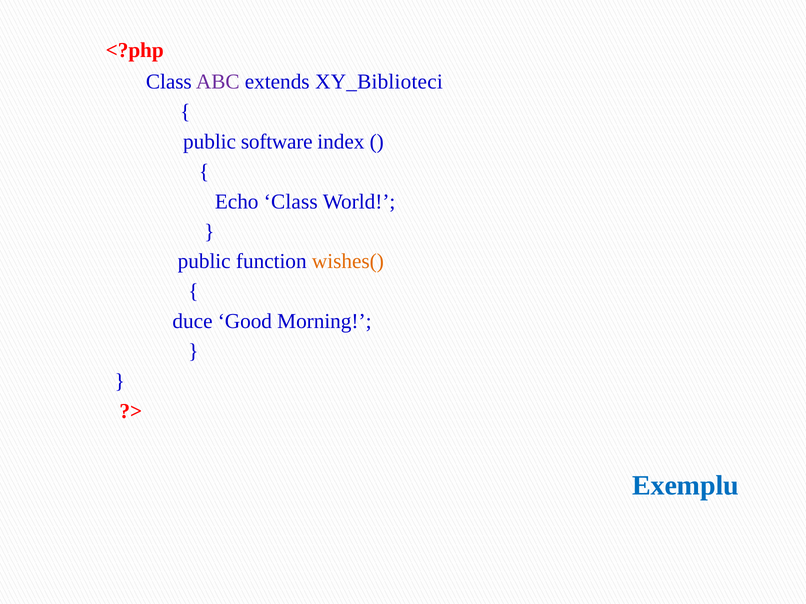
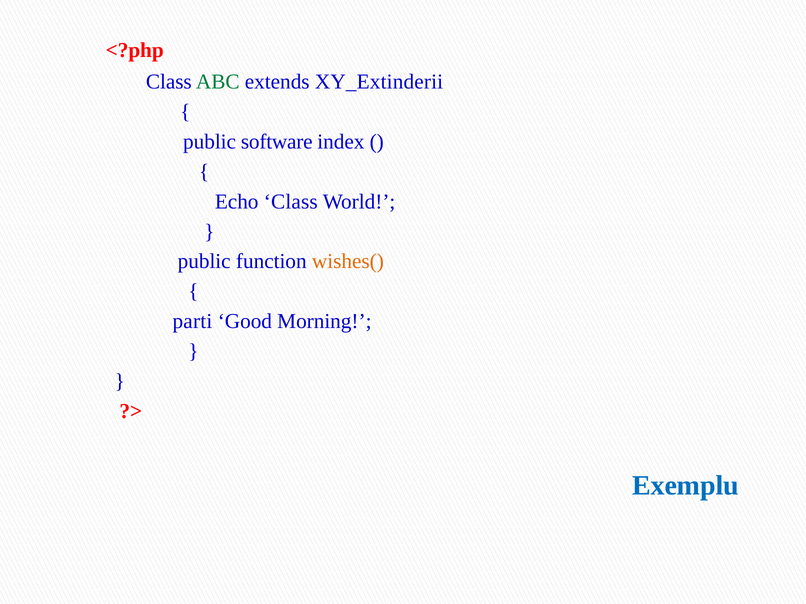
ABC colour: purple -> green
XY_Biblioteci: XY_Biblioteci -> XY_Extinderii
duce: duce -> parti
